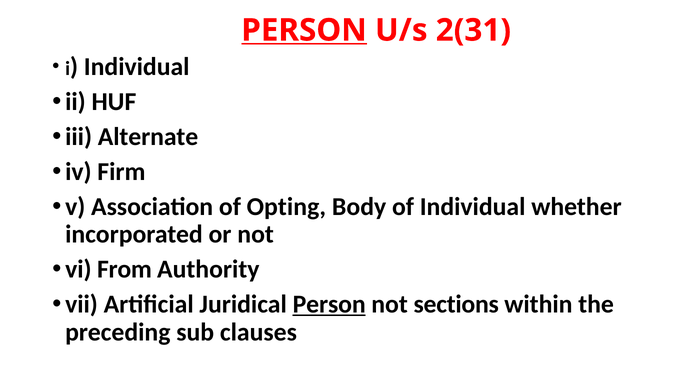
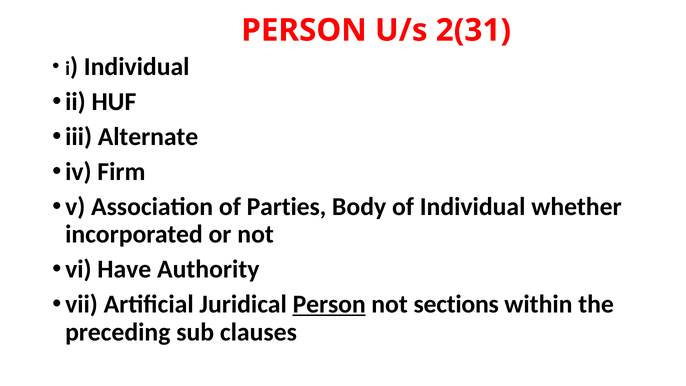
PERSON at (304, 30) underline: present -> none
Opting: Opting -> Parties
From: From -> Have
